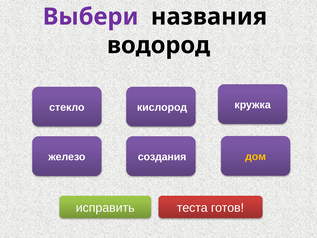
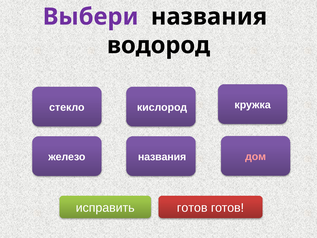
дом colour: yellow -> pink
создания at (162, 157): создания -> названия
исправить теста: теста -> готов
